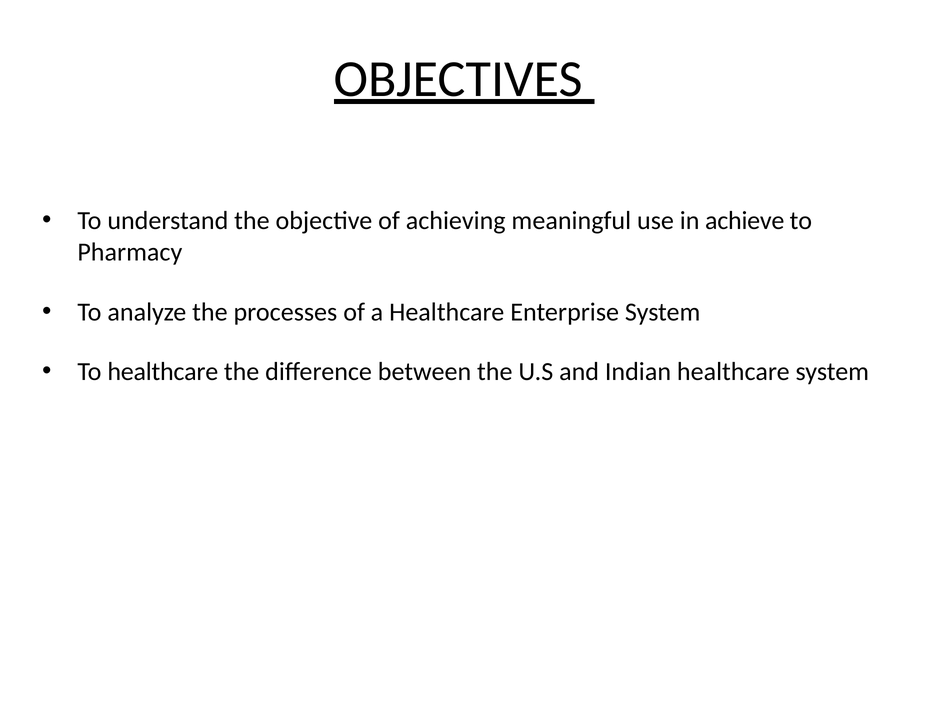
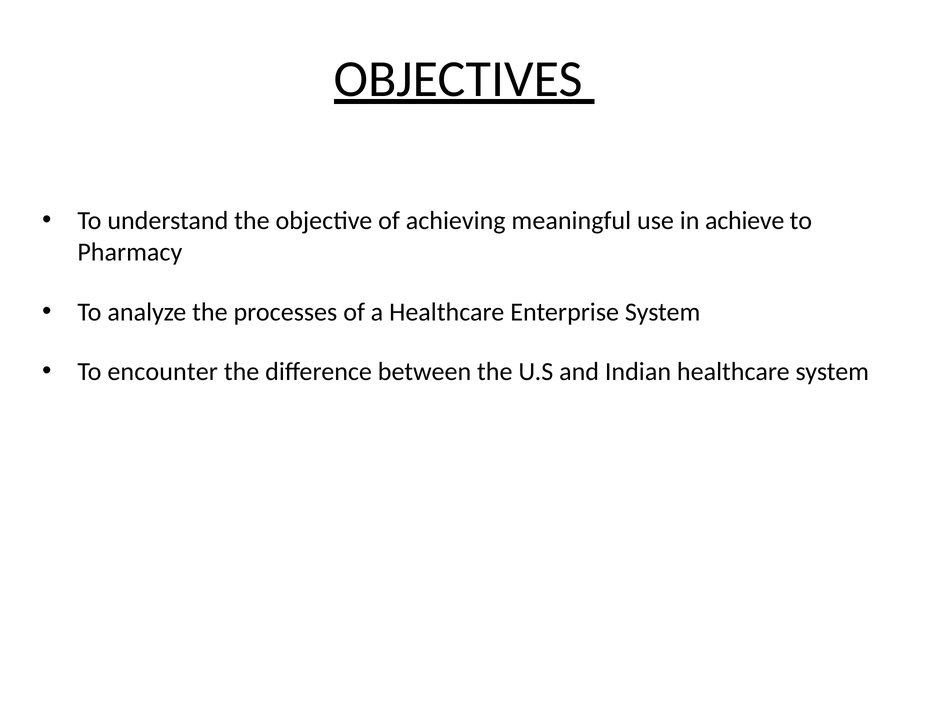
To healthcare: healthcare -> encounter
